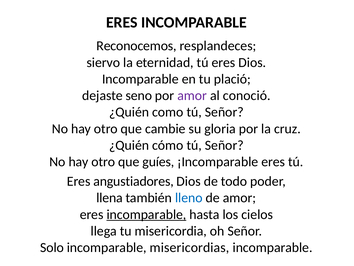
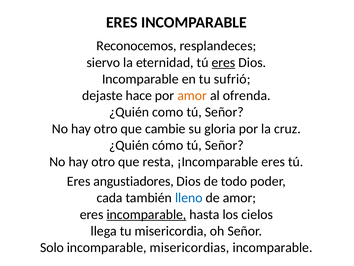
eres at (224, 62) underline: none -> present
plació: plació -> sufrió
seno: seno -> hace
amor at (192, 95) colour: purple -> orange
conoció: conoció -> ofrenda
guíes: guíes -> resta
llena: llena -> cada
